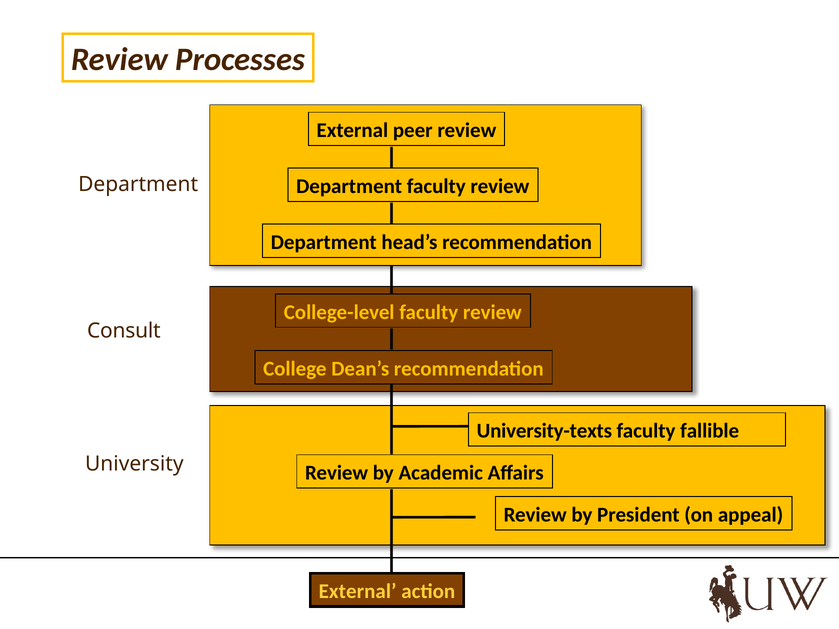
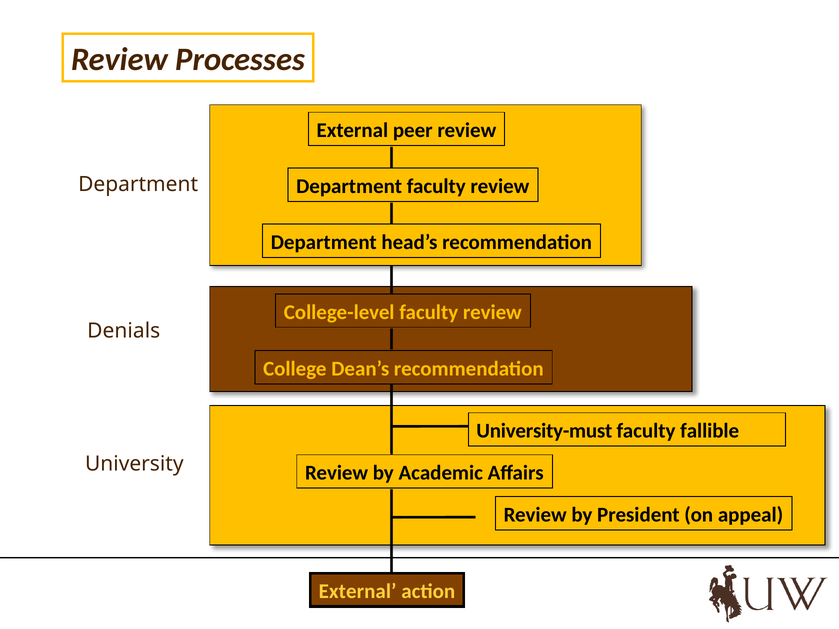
Consult: Consult -> Denials
University-texts: University-texts -> University-must
